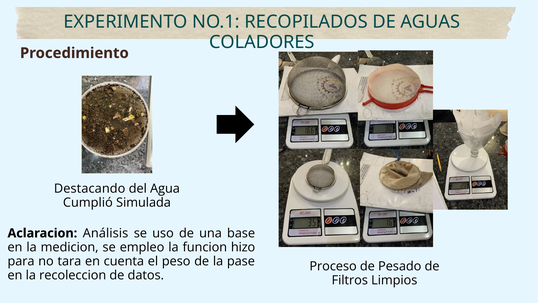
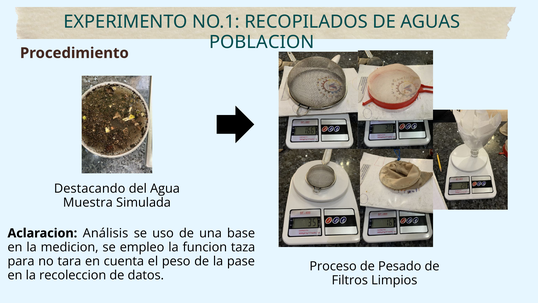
COLADORES: COLADORES -> POBLACION
Cumplió: Cumplió -> Muestra
hizo: hizo -> taza
